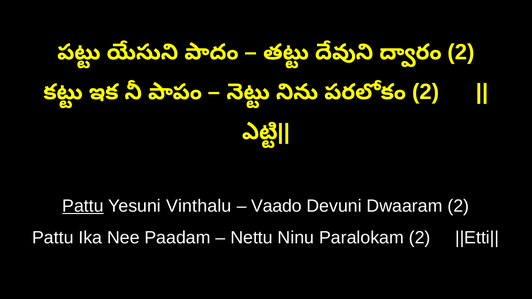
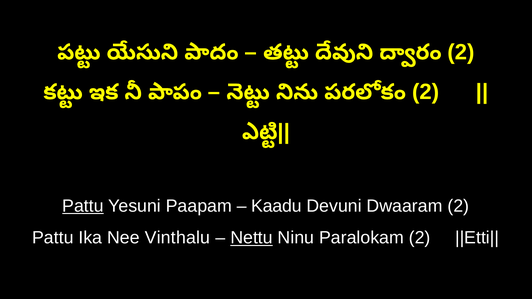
Vinthalu: Vinthalu -> Paapam
Vaado: Vaado -> Kaadu
Paadam: Paadam -> Vinthalu
Nettu underline: none -> present
